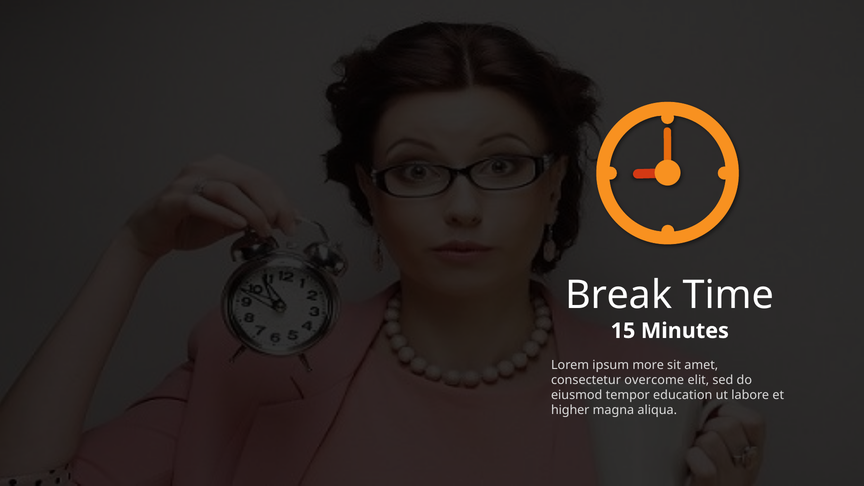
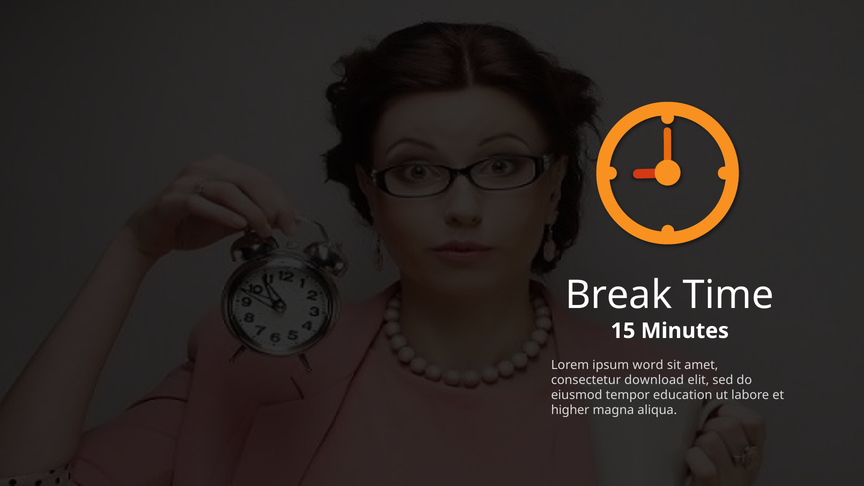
more: more -> word
overcome: overcome -> download
